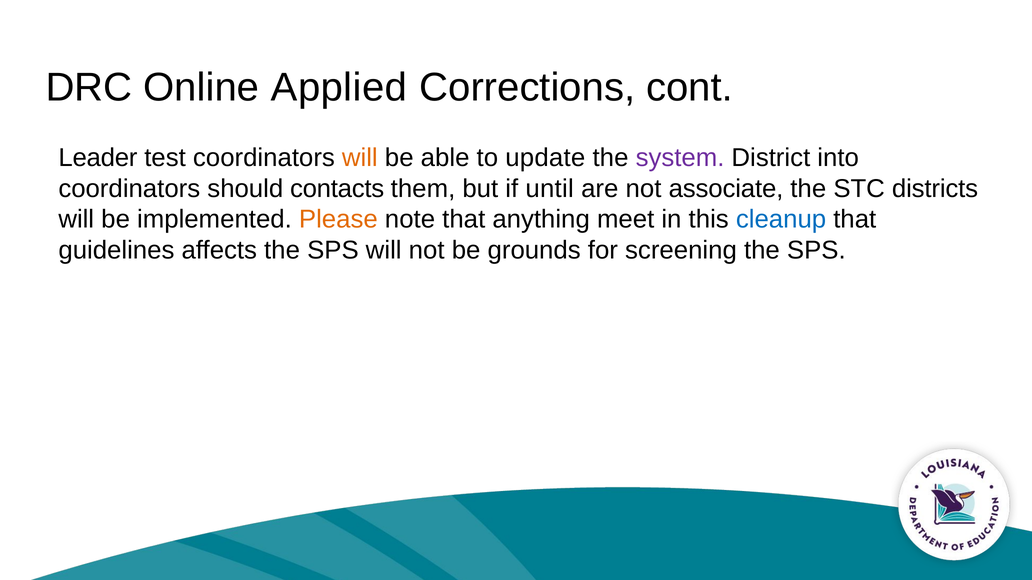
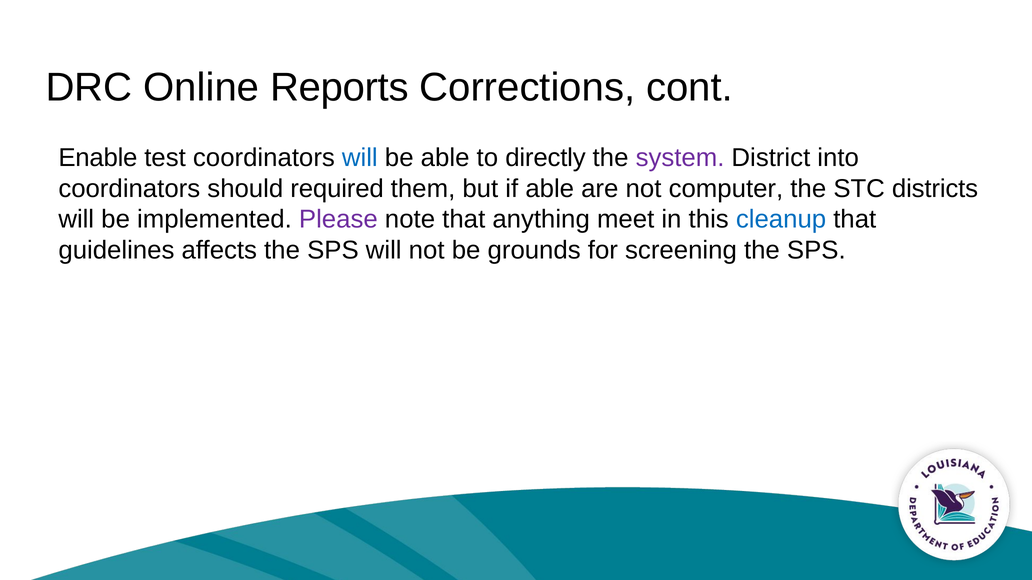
Applied: Applied -> Reports
Leader: Leader -> Enable
will at (360, 158) colour: orange -> blue
update: update -> directly
contacts: contacts -> required
if until: until -> able
associate: associate -> computer
Please colour: orange -> purple
